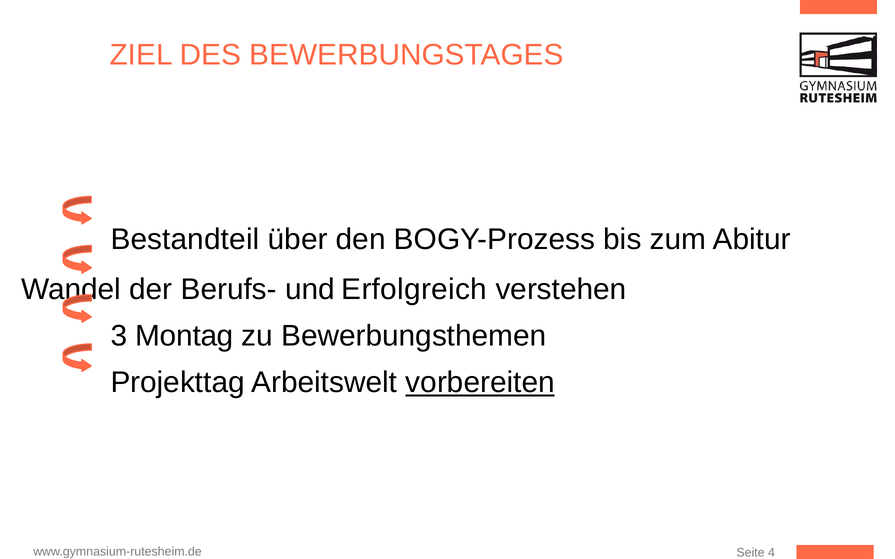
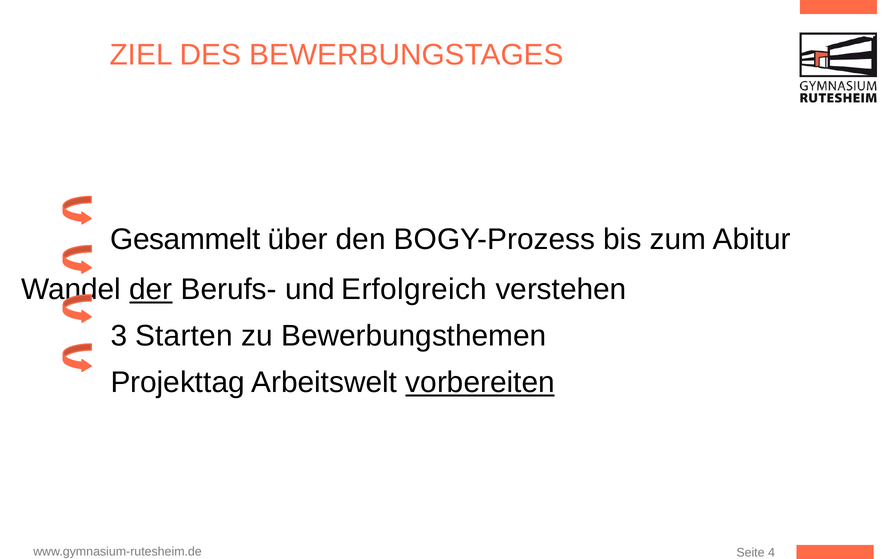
Bestandteil: Bestandteil -> Gesammelt
der underline: none -> present
Montag: Montag -> Starten
